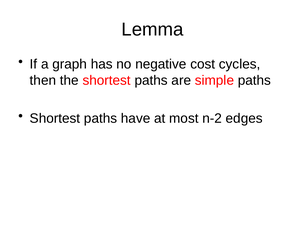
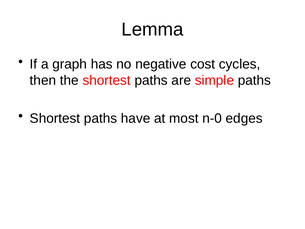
n-2: n-2 -> n-0
